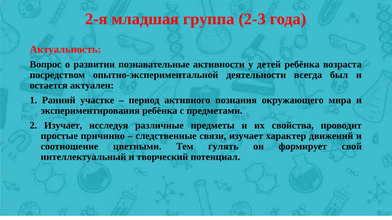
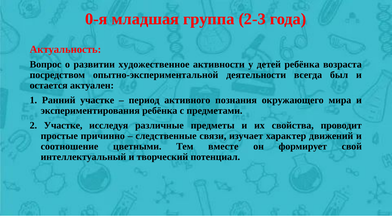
2-я: 2-я -> 0-я
познавательные: познавательные -> художественное
2 Изучает: Изучает -> Участке
гулять: гулять -> вместе
